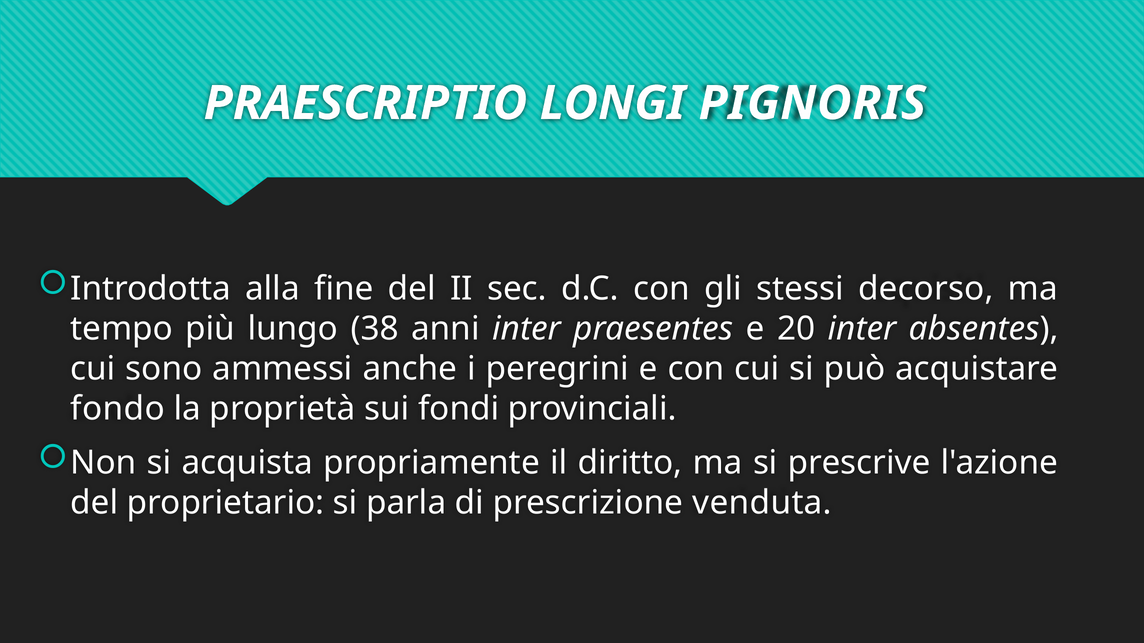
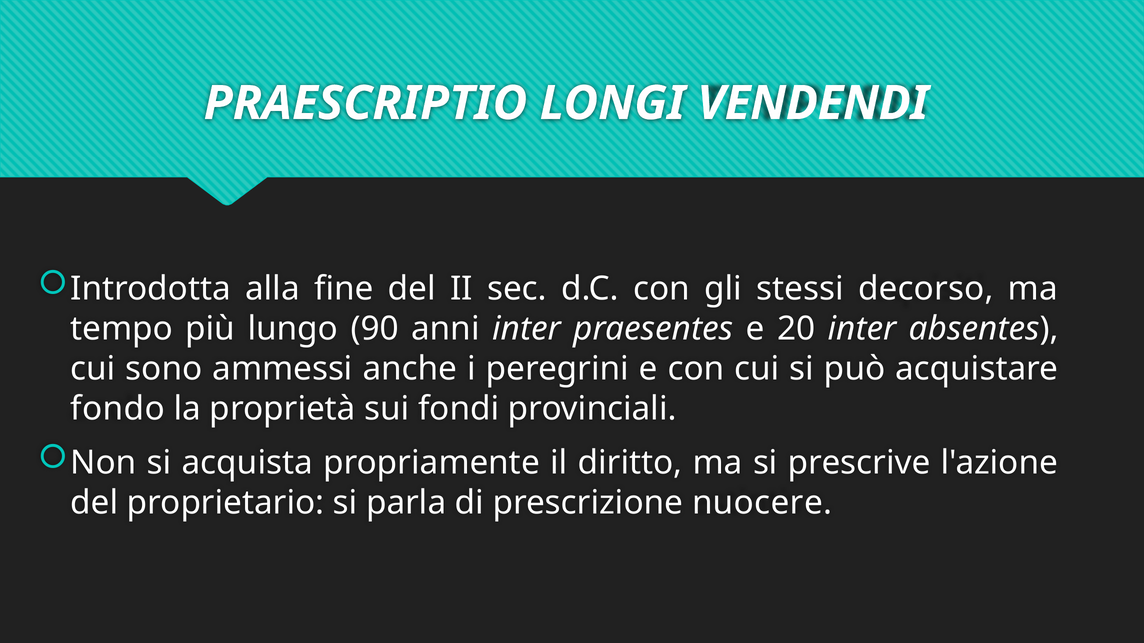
PIGNORIS: PIGNORIS -> VENDENDI
38: 38 -> 90
venduta: venduta -> nuocere
